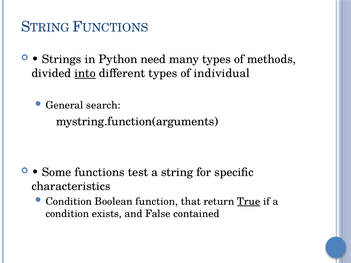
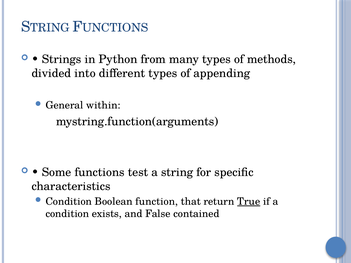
need: need -> from
into underline: present -> none
individual: individual -> appending
search: search -> within
